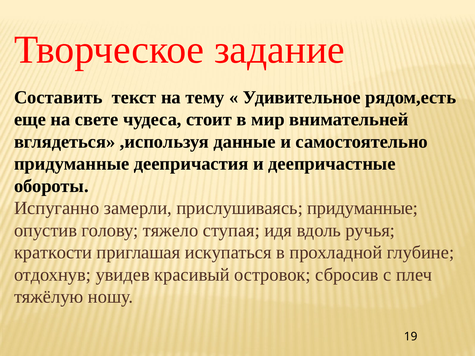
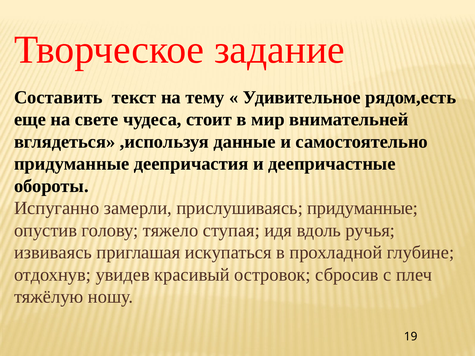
краткости: краткости -> извиваясь
